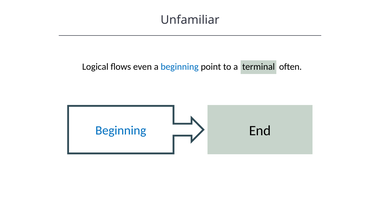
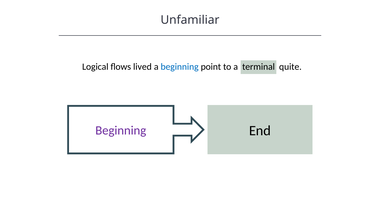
even: even -> lived
often: often -> quite
Beginning at (121, 130) colour: blue -> purple
